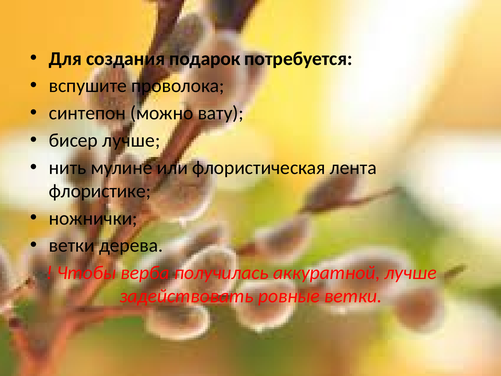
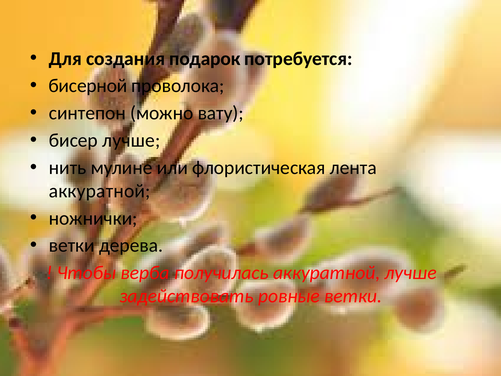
вспушите: вспушите -> бисерной
флористике at (100, 191): флористике -> аккуратной
